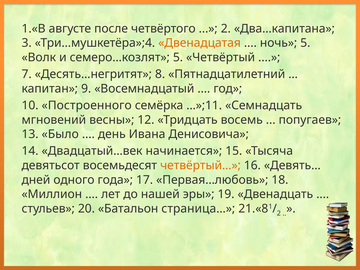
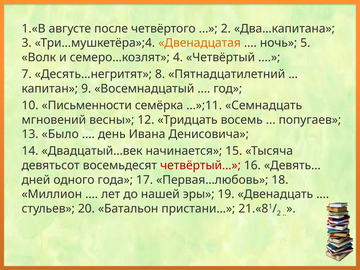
семеро…козлят 5: 5 -> 4
Построенного: Построенного -> Письменности
четвёртый… colour: orange -> red
страница…: страница… -> пристани…
